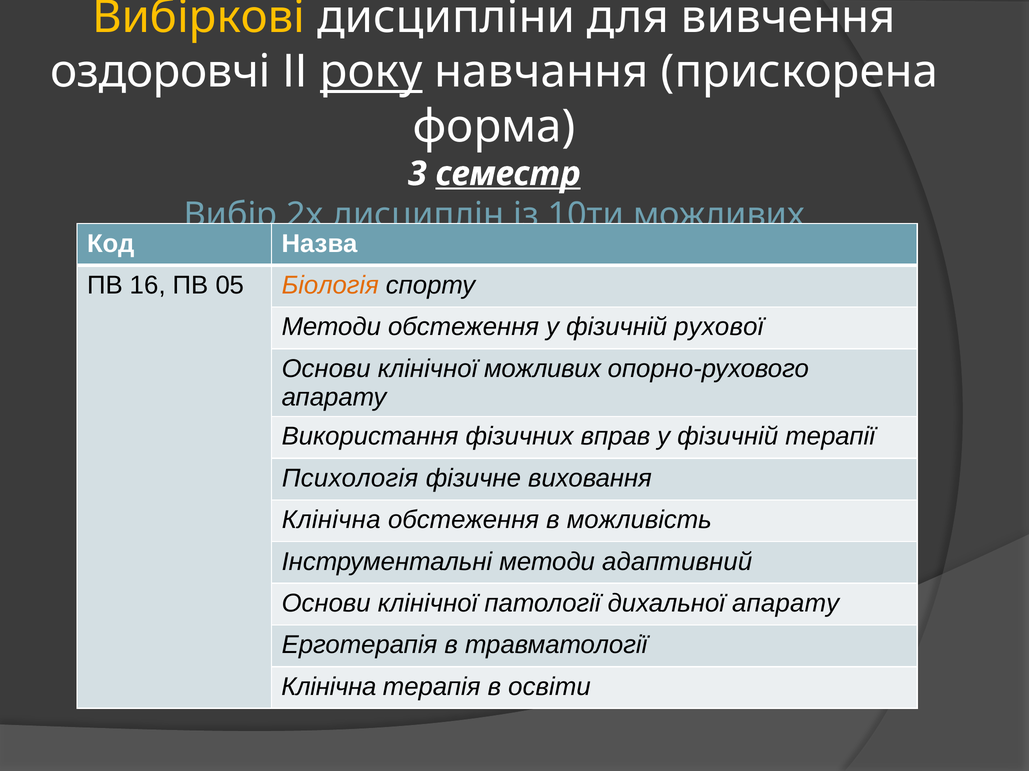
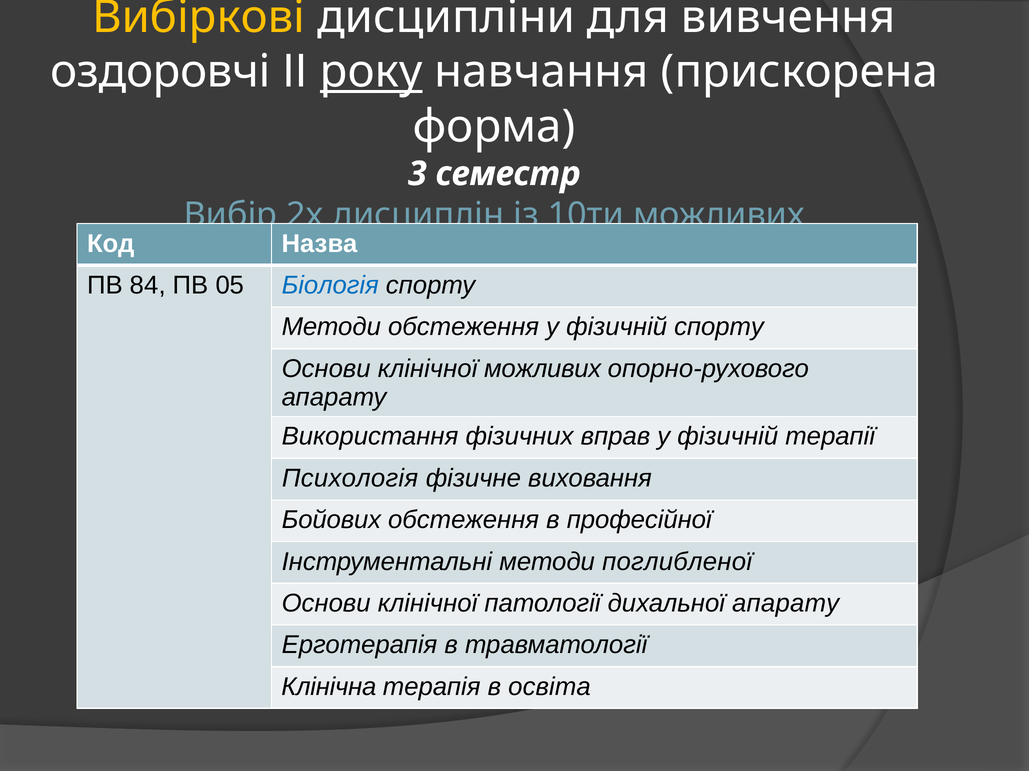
семестр underline: present -> none
16: 16 -> 84
Біологія colour: orange -> blue
фізичній рухової: рухової -> спорту
Клінічна at (331, 520): Клінічна -> Бойових
можливість: можливість -> професійної
адаптивний: адаптивний -> поглибленої
освіти: освіти -> освіта
